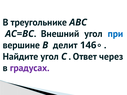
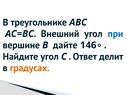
делит: делит -> дайте
через: через -> делит
градусах colour: purple -> orange
